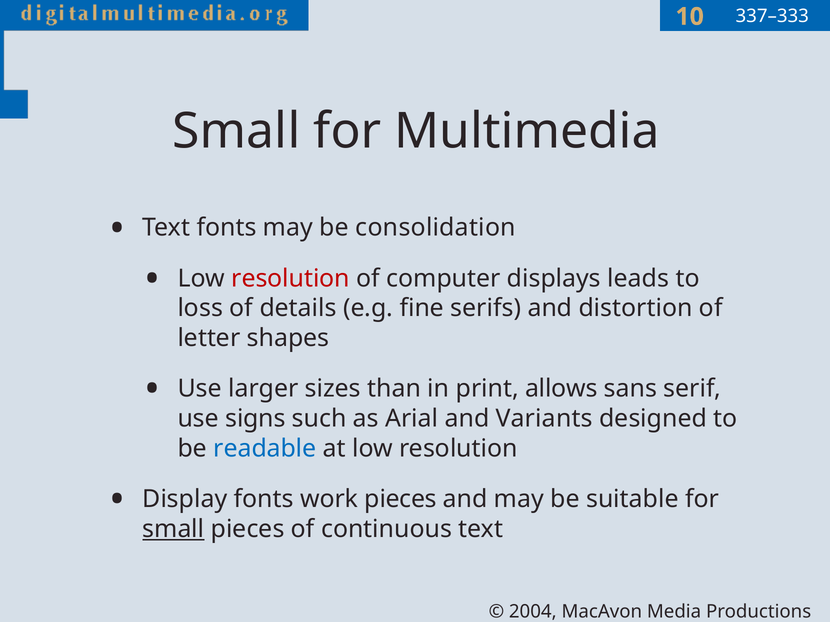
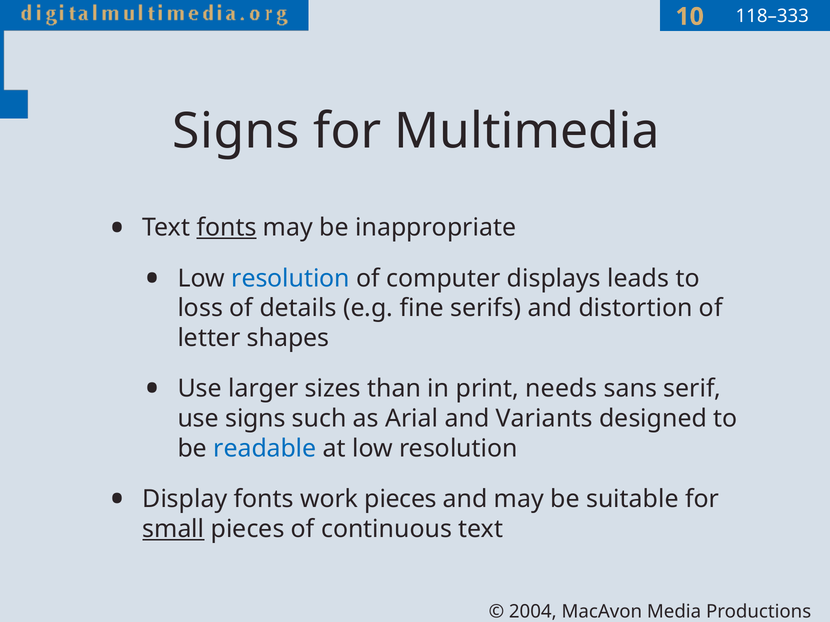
337–333: 337–333 -> 118–333
Small at (236, 132): Small -> Signs
fonts at (227, 228) underline: none -> present
consolidation: consolidation -> inappropriate
resolution at (291, 279) colour: red -> blue
allows: allows -> needs
